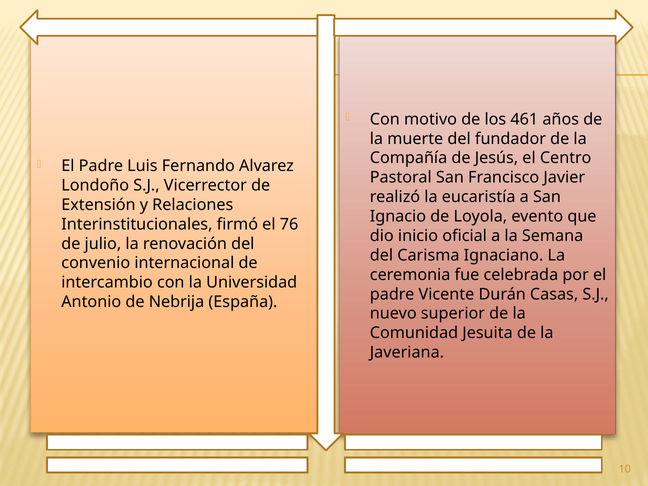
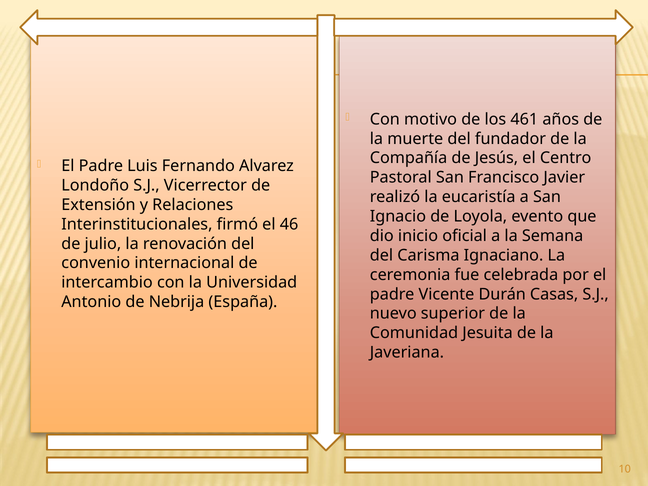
76: 76 -> 46
